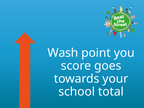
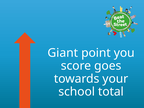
Wash: Wash -> Giant
